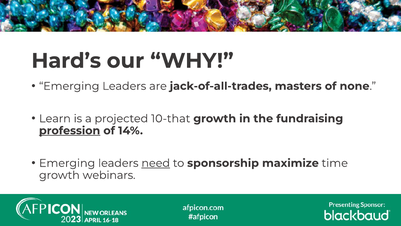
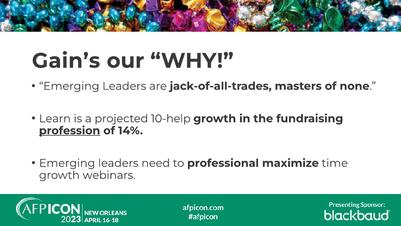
Hard’s: Hard’s -> Gain’s
10-that: 10-that -> 10-help
need underline: present -> none
sponsorship: sponsorship -> professional
